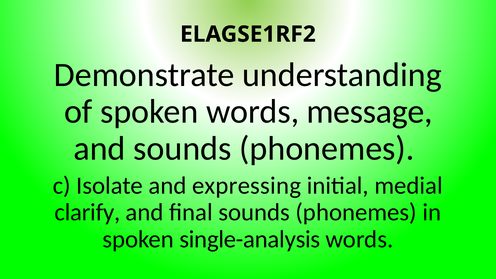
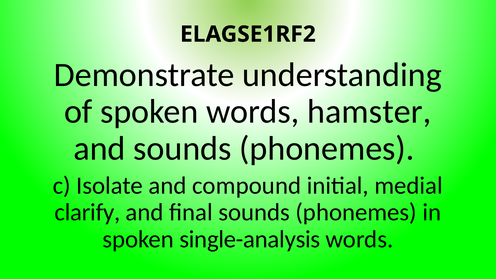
message: message -> hamster
expressing: expressing -> compound
